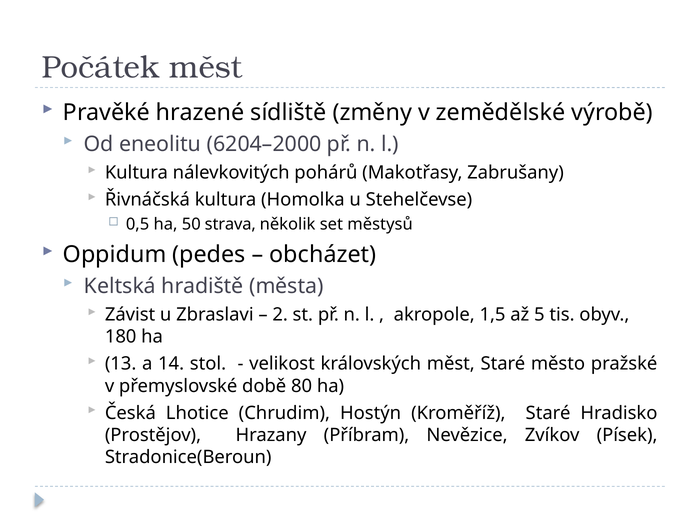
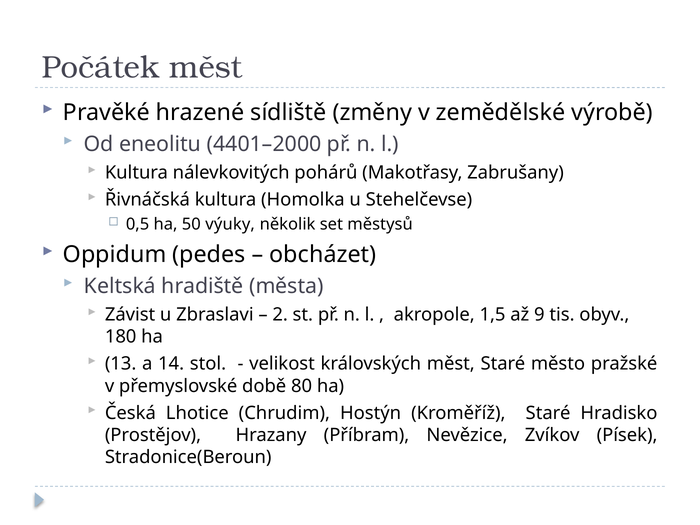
6204–2000: 6204–2000 -> 4401–2000
strava: strava -> výuky
5: 5 -> 9
